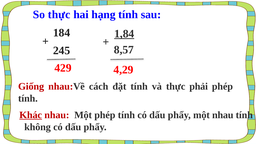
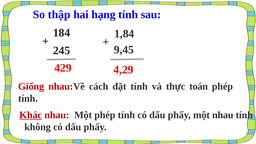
So thực: thực -> thập
1,84 underline: present -> none
8,57: 8,57 -> 9,45
phải: phải -> toán
